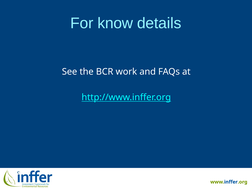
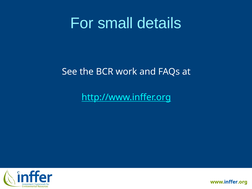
know: know -> small
